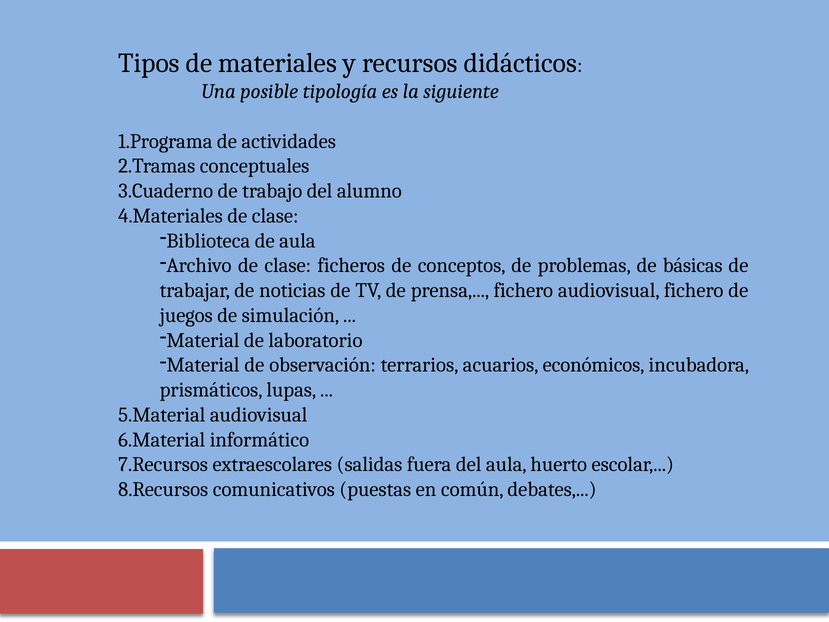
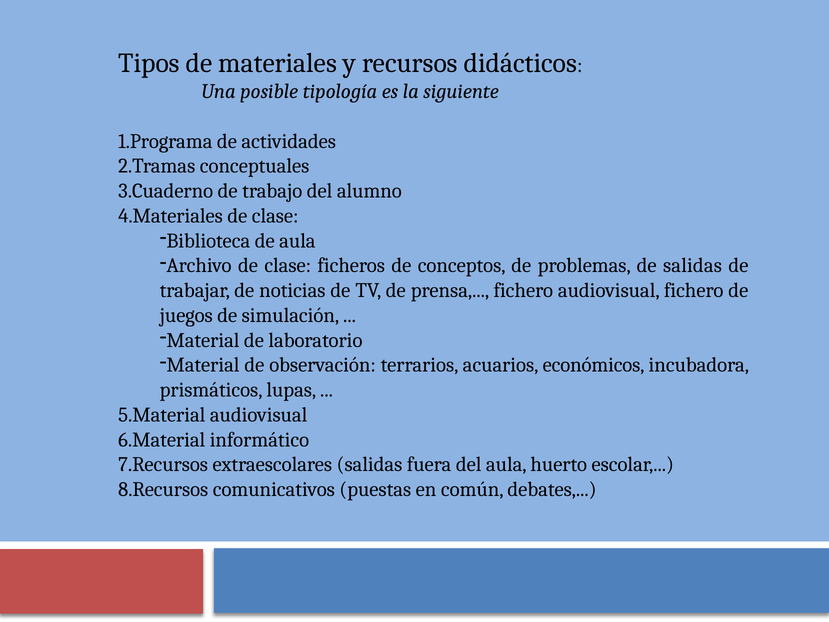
de básicas: básicas -> salidas
